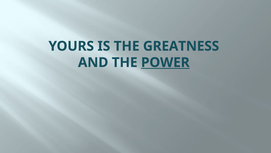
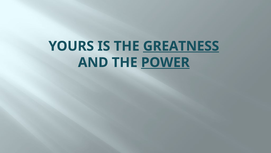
GREATNESS underline: none -> present
